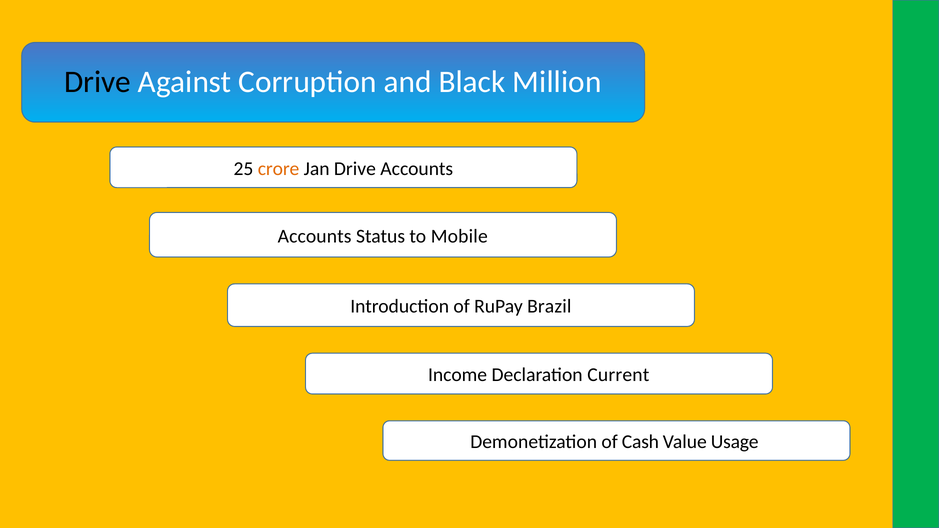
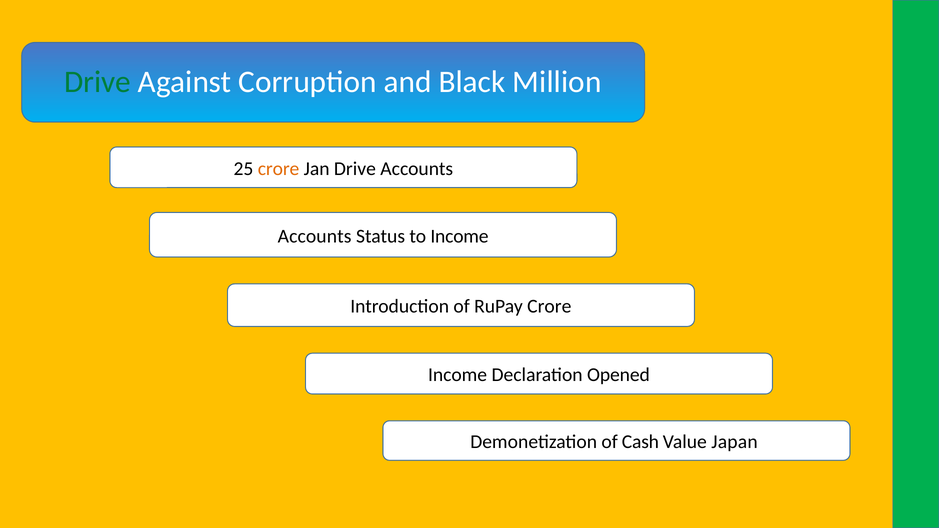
Drive at (98, 82) colour: black -> green
to Mobile: Mobile -> Income
RuPay Brazil: Brazil -> Crore
Current: Current -> Opened
Usage: Usage -> Japan
